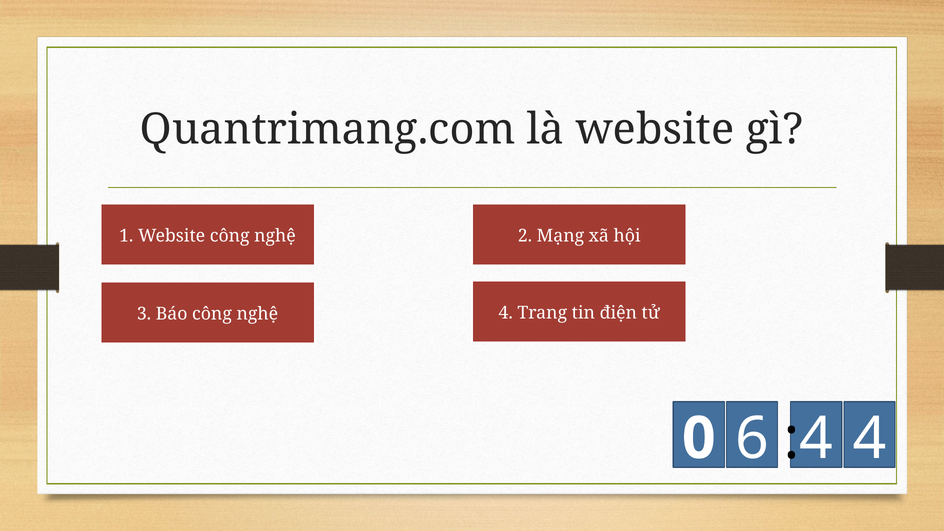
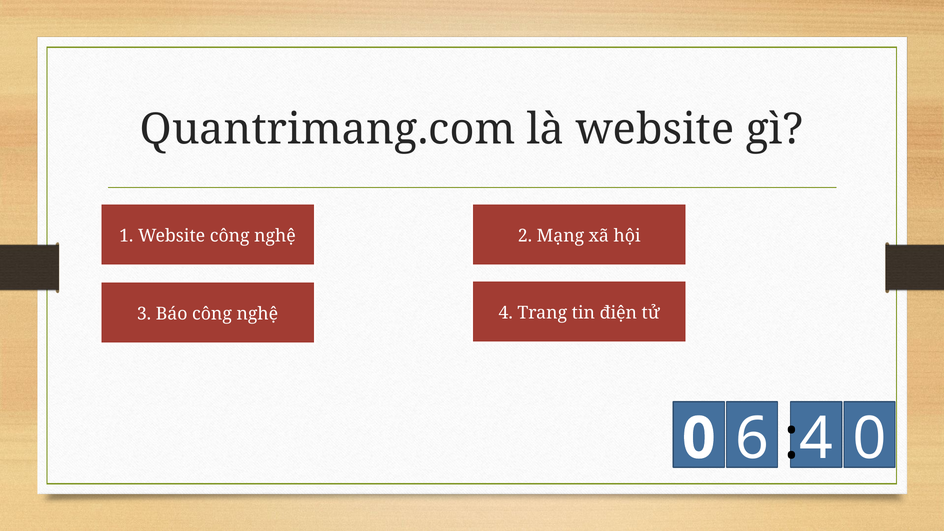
6 4: 4 -> 0
